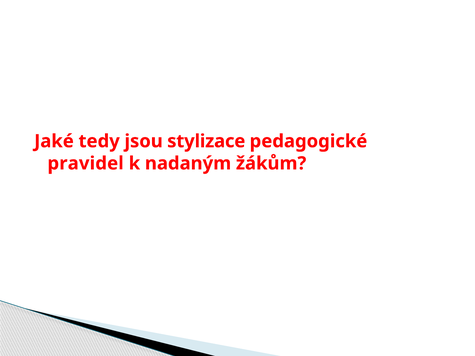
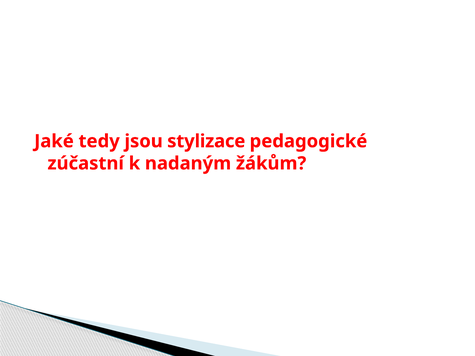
pravidel: pravidel -> zúčastní
